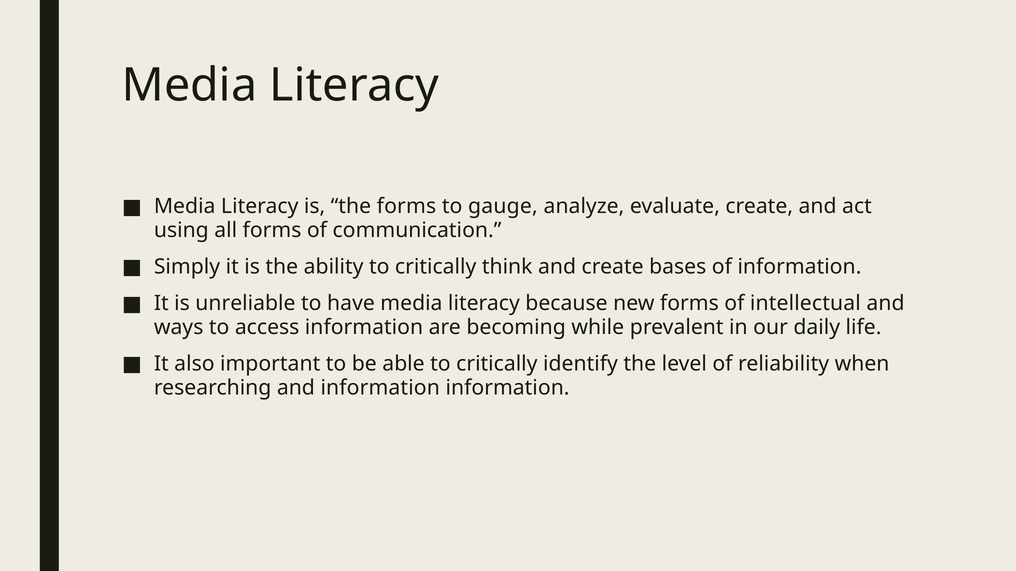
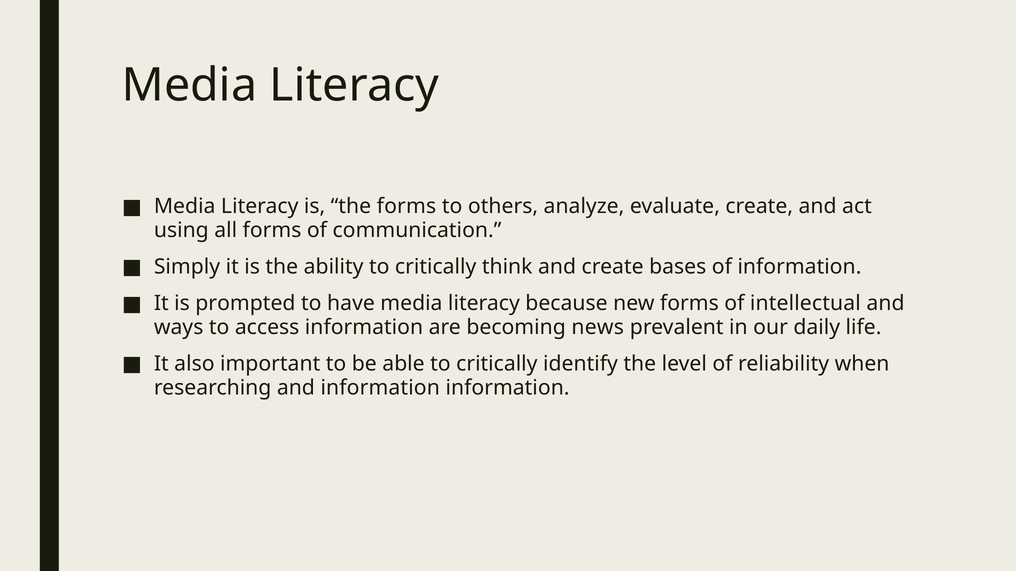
gauge: gauge -> others
unreliable: unreliable -> prompted
while: while -> news
